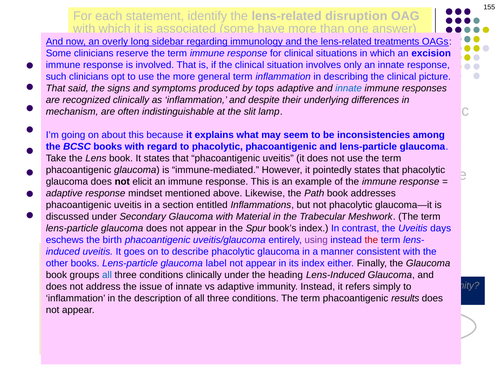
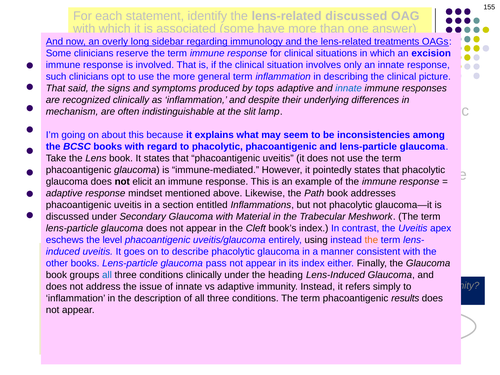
lens-related disruption: disruption -> discussed
Spur: Spur -> Cleft
days: days -> apex
birth: birth -> level
using colour: purple -> black
the at (371, 240) colour: red -> orange
label: label -> pass
